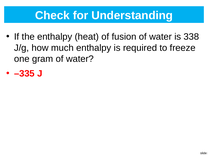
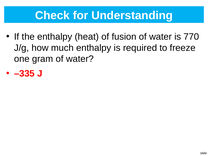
338: 338 -> 770
